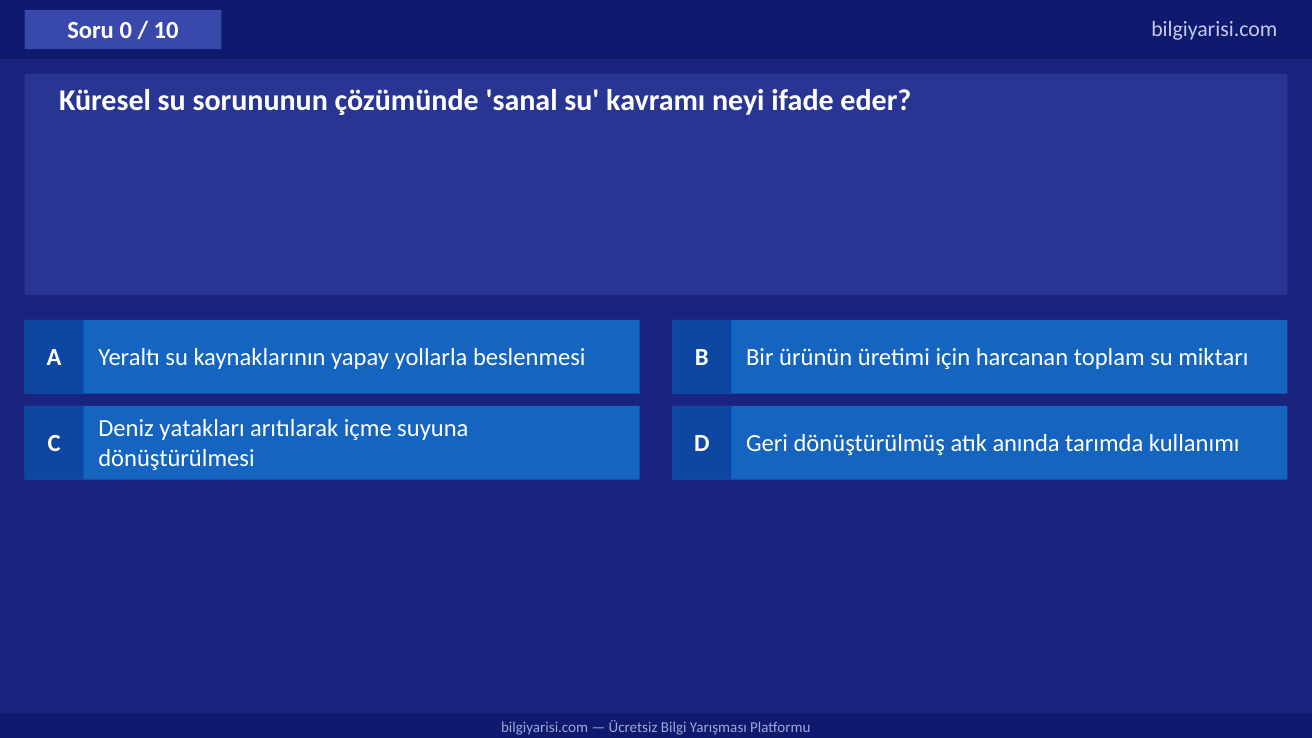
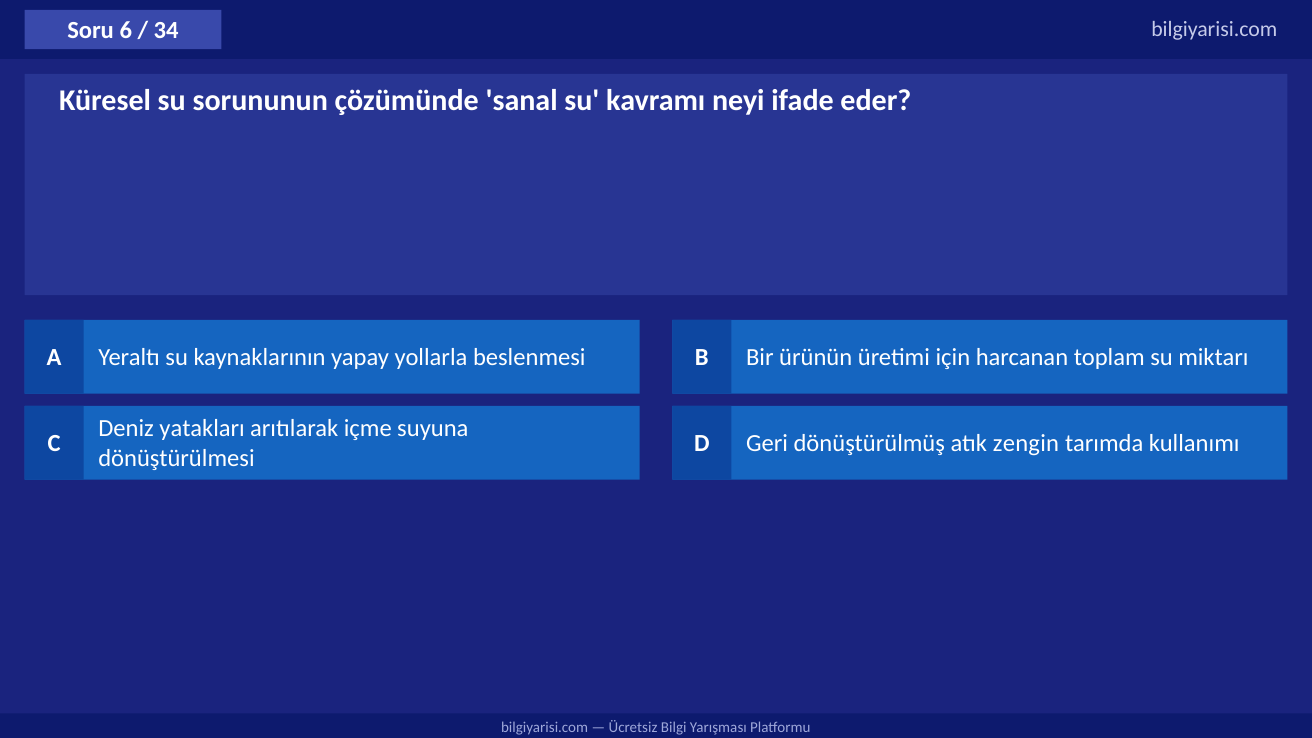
0: 0 -> 6
10: 10 -> 34
anında: anında -> zengin
